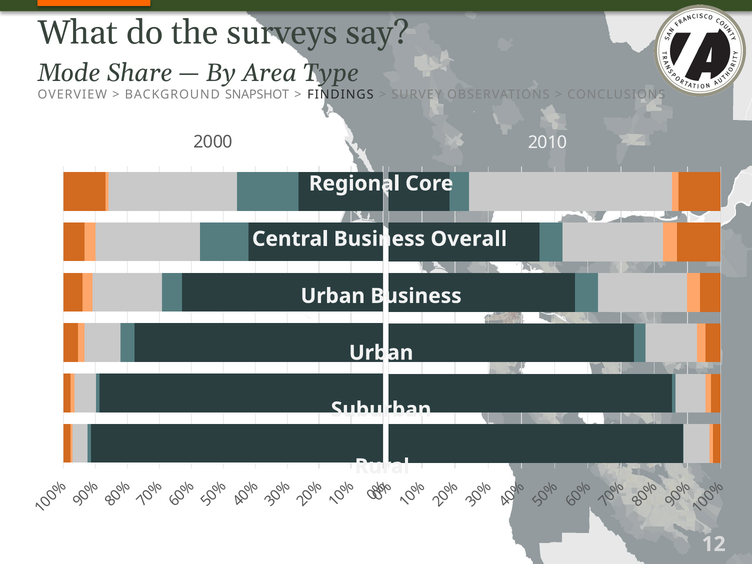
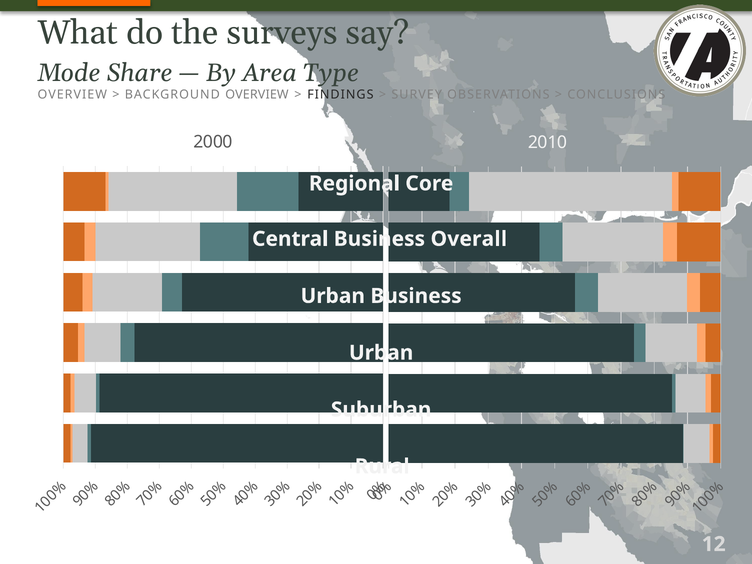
BACKGROUND SNAPSHOT: SNAPSHOT -> OVERVIEW
